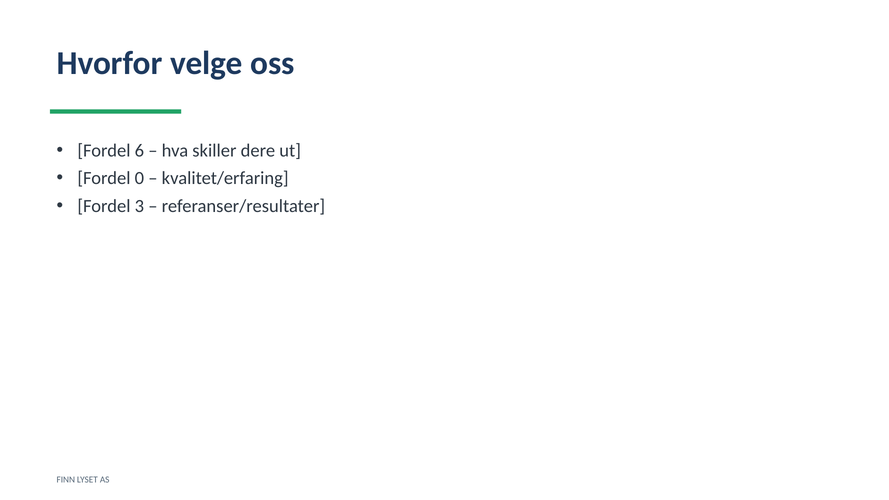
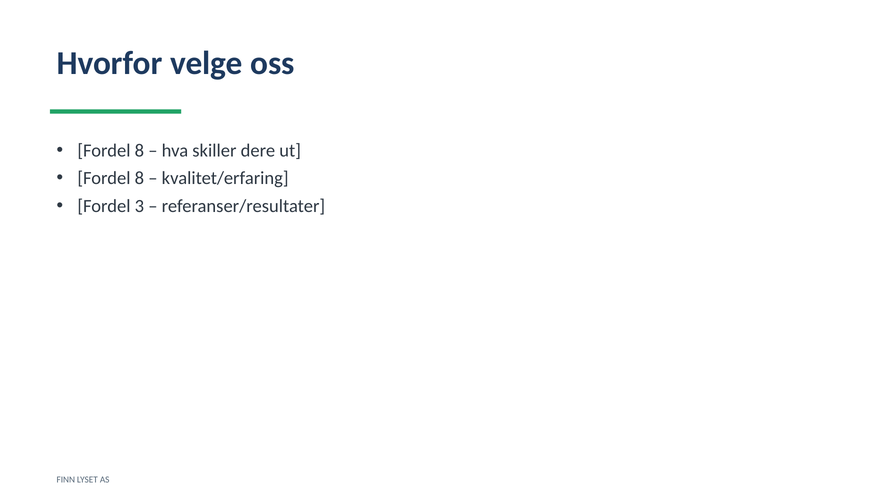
6 at (139, 151): 6 -> 8
0 at (139, 178): 0 -> 8
